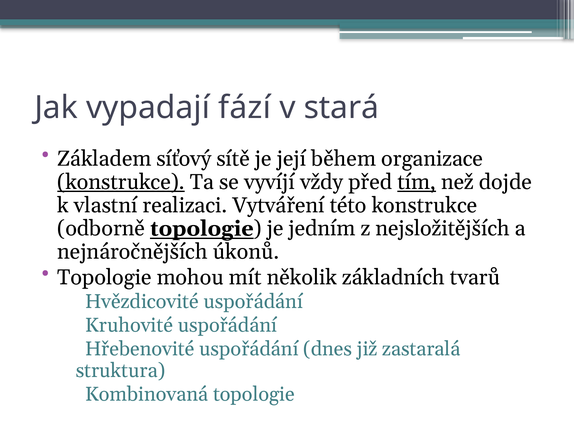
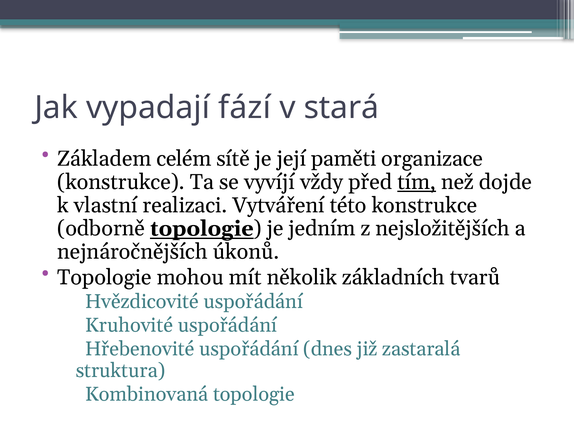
síťový: síťový -> celém
během: během -> paměti
konstrukce at (121, 182) underline: present -> none
